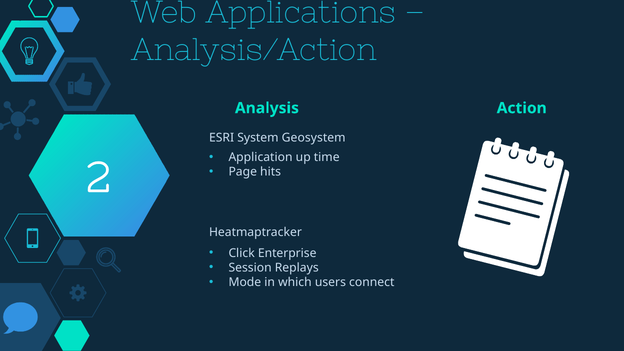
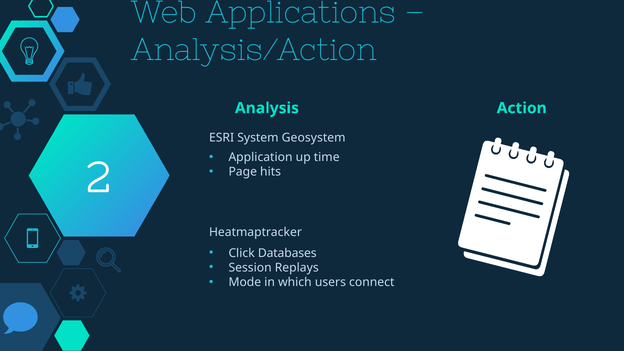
Enterprise: Enterprise -> Databases
